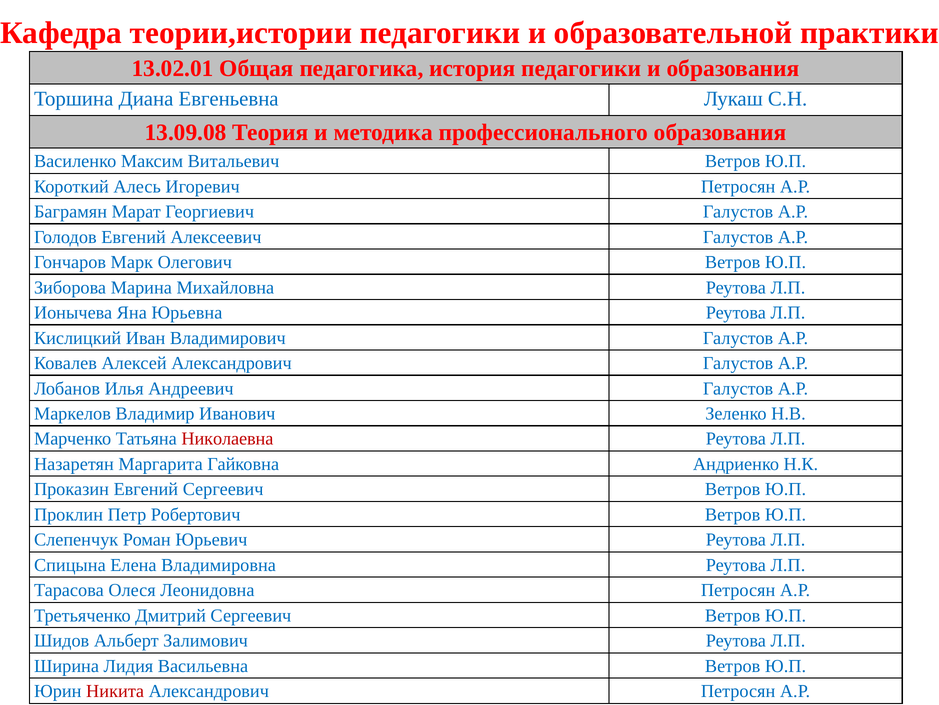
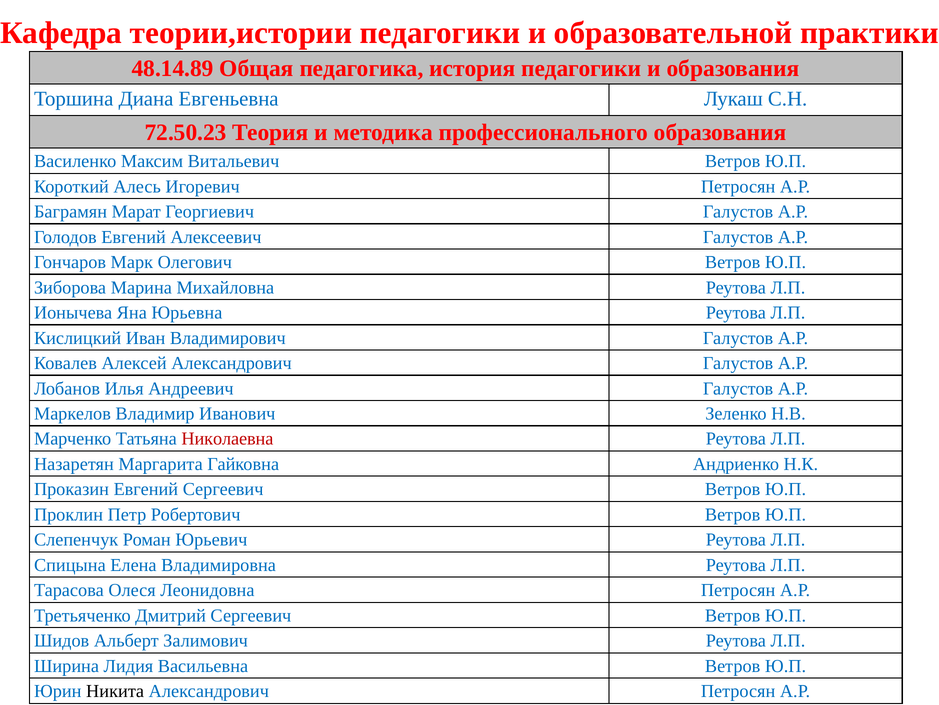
13.02.01: 13.02.01 -> 48.14.89
13.09.08: 13.09.08 -> 72.50.23
Никита colour: red -> black
